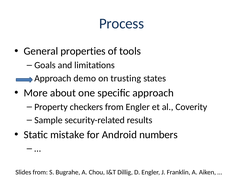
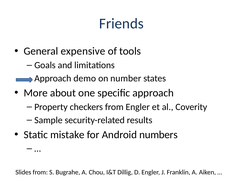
Process: Process -> Friends
properties: properties -> expensive
trusting: trusting -> number
